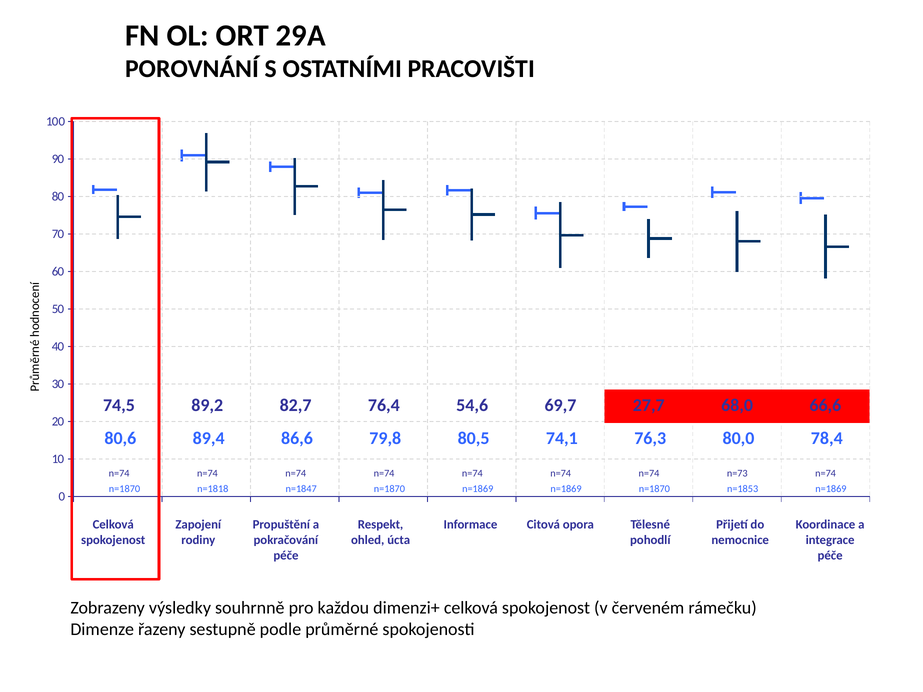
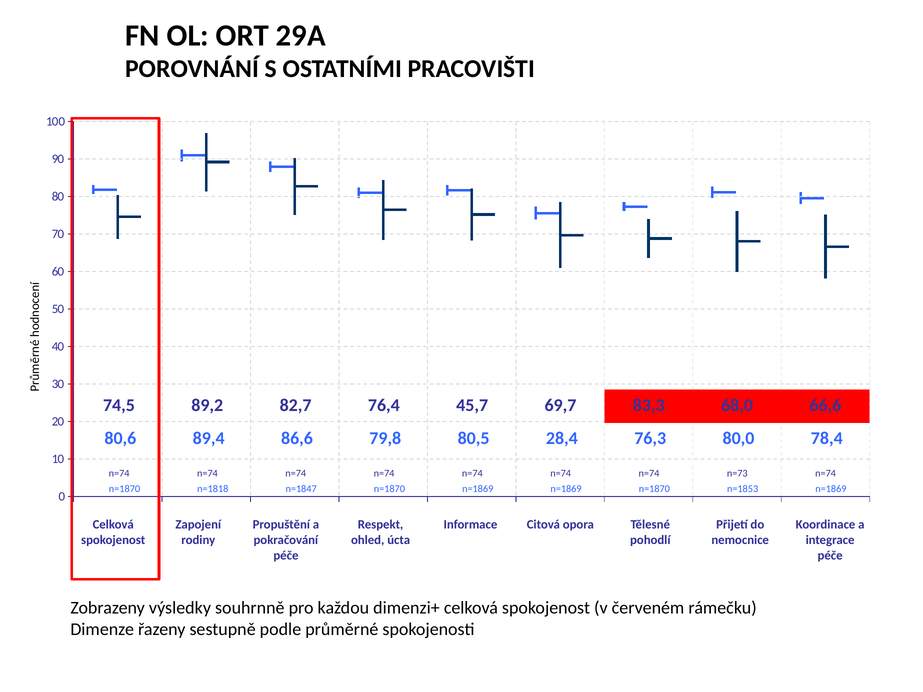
54,6: 54,6 -> 45,7
27,7: 27,7 -> 83,3
74,1: 74,1 -> 28,4
